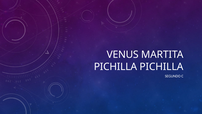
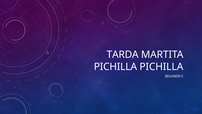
VENUS: VENUS -> TARDA
